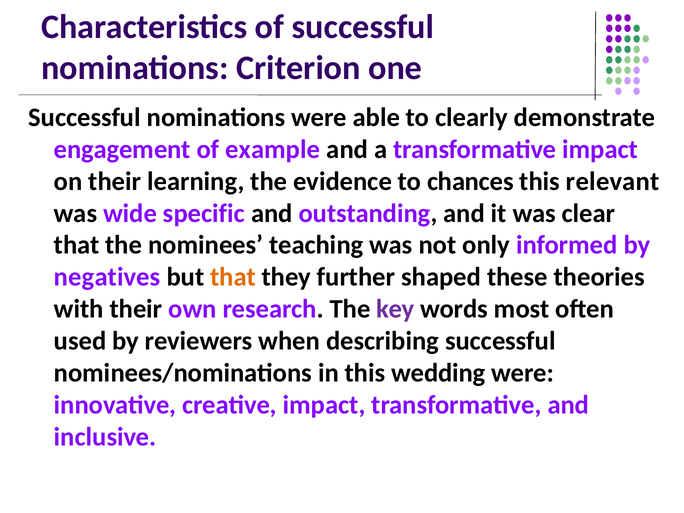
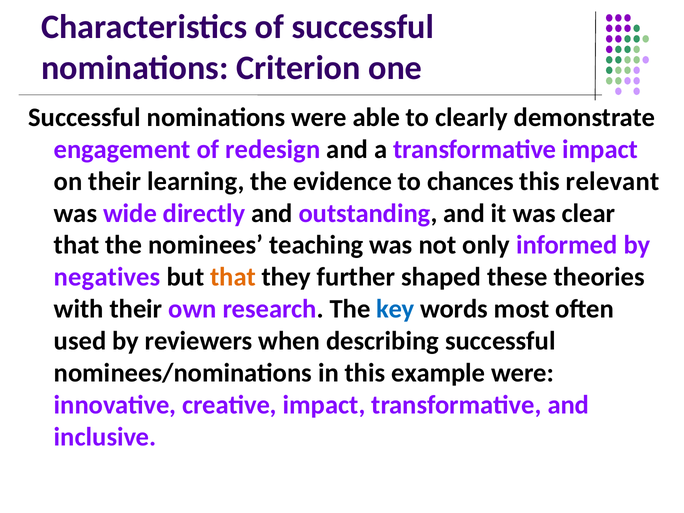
example: example -> redesign
specific: specific -> directly
key colour: purple -> blue
wedding: wedding -> example
